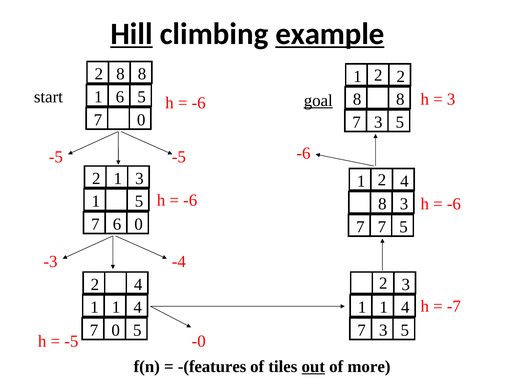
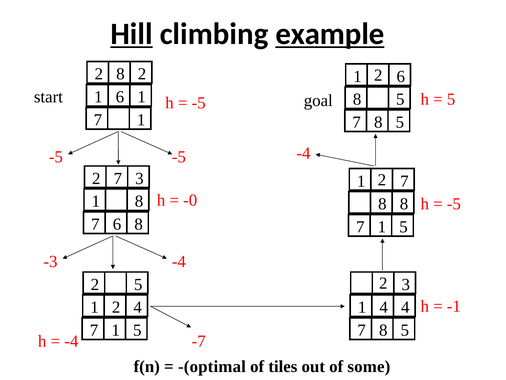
8 at (142, 74): 8 -> 2
2 at (401, 76): 2 -> 6
6 5: 5 -> 1
goal underline: present -> none
8 at (400, 99): 8 -> 5
3 at (451, 99): 3 -> 5
-6 at (199, 103): -6 -> -5
0 at (141, 120): 0 -> 1
3 at (378, 122): 3 -> 8
-6 at (303, 153): -6 -> -4
1 at (118, 178): 1 -> 7
4 at (404, 181): 4 -> 7
-6 at (190, 200): -6 -> -0
1 5: 5 -> 8
8 3: 3 -> 8
-6 at (454, 204): -6 -> -5
7 6 0: 0 -> 8
7 at (382, 227): 7 -> 1
2 4: 4 -> 5
-7: -7 -> -1
1 at (116, 307): 1 -> 2
1 at (384, 307): 1 -> 4
0 at (116, 330): 0 -> 1
3 at (383, 330): 3 -> 8
-5 at (71, 341): -5 -> -4
-0: -0 -> -7
-(features: -(features -> -(optimal
out underline: present -> none
more: more -> some
